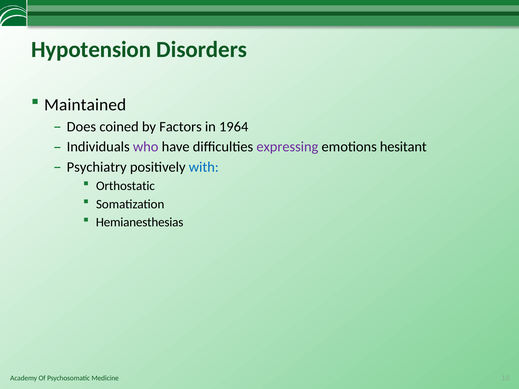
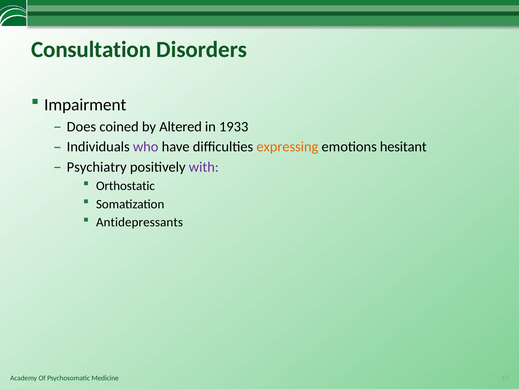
Hypotension: Hypotension -> Consultation
Maintained: Maintained -> Impairment
Factors: Factors -> Altered
1964: 1964 -> 1933
expressing colour: purple -> orange
with colour: blue -> purple
Hemianesthesias: Hemianesthesias -> Antidepressants
